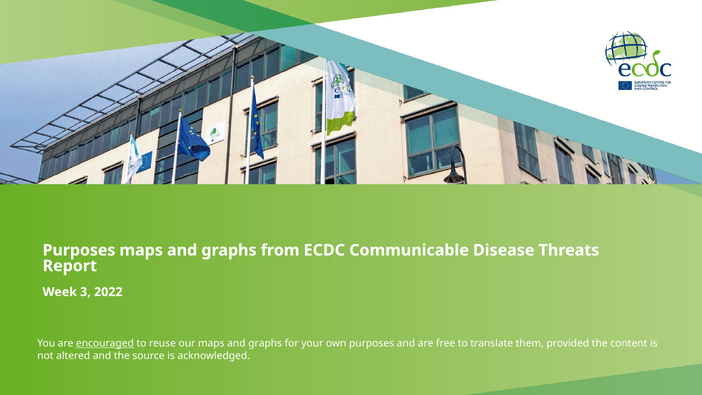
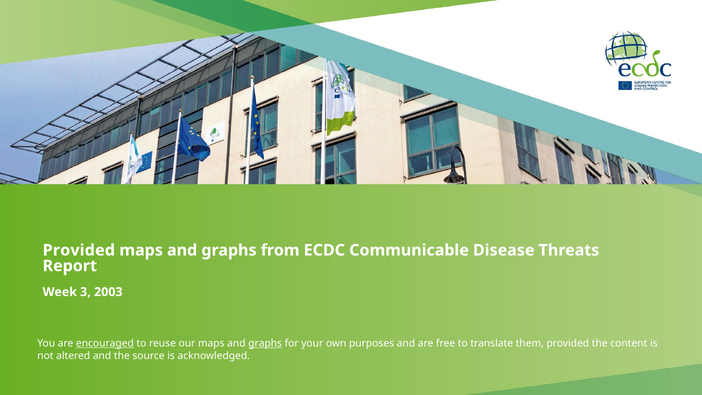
Purposes at (79, 250): Purposes -> Provided
2022: 2022 -> 2003
graphs at (265, 343) underline: none -> present
